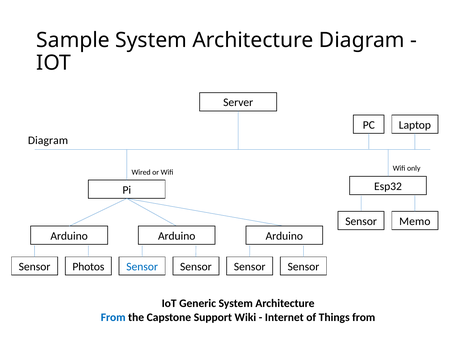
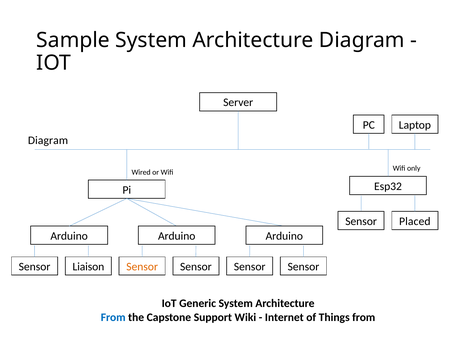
Memo: Memo -> Placed
Photos: Photos -> Liaison
Sensor at (142, 267) colour: blue -> orange
